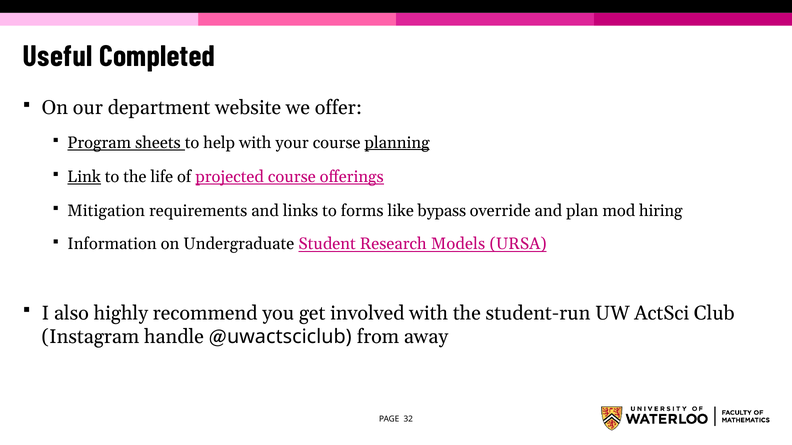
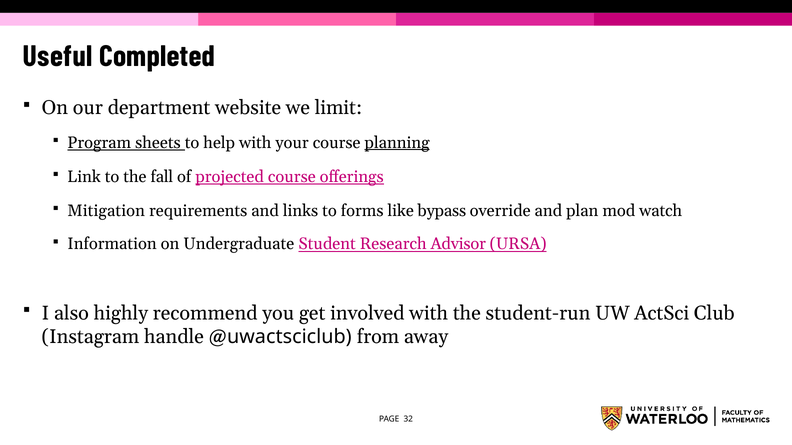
offer: offer -> limit
Link underline: present -> none
life: life -> fall
hiring: hiring -> watch
Models: Models -> Advisor
